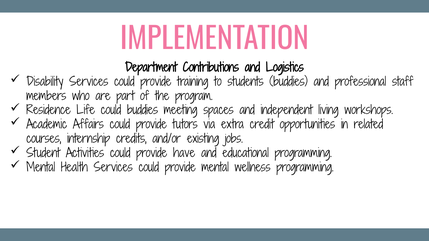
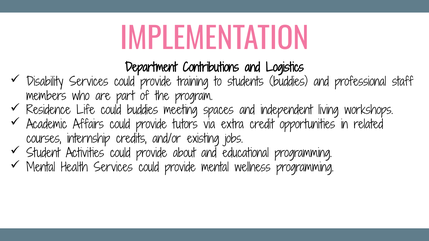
have: have -> about
